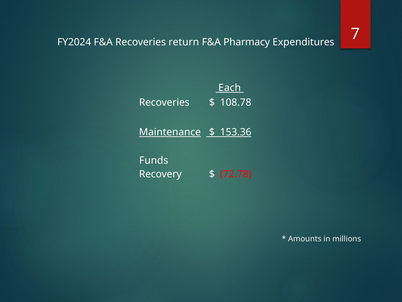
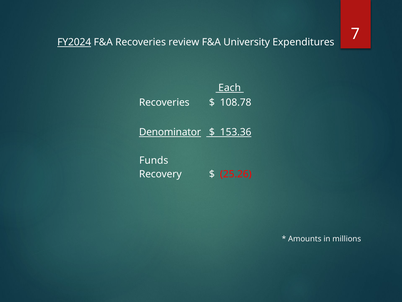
FY2024 underline: none -> present
return: return -> review
Pharmacy: Pharmacy -> University
Maintenance: Maintenance -> Denominator
72.78: 72.78 -> 25.26
